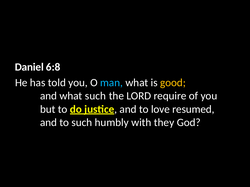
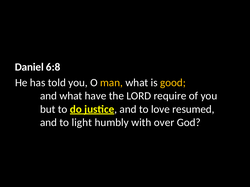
man colour: light blue -> yellow
what such: such -> have
to such: such -> light
they: they -> over
